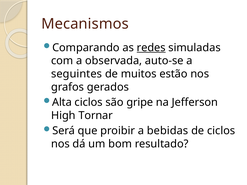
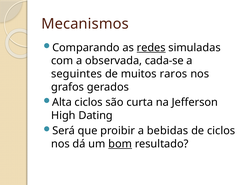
auto-se: auto-se -> cada-se
estão: estão -> raros
gripe: gripe -> curta
Tornar: Tornar -> Dating
bom underline: none -> present
